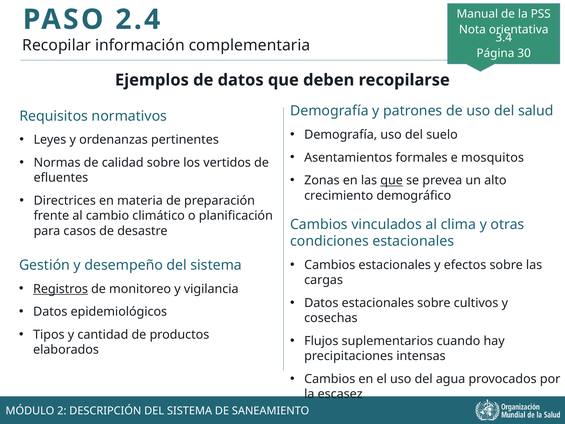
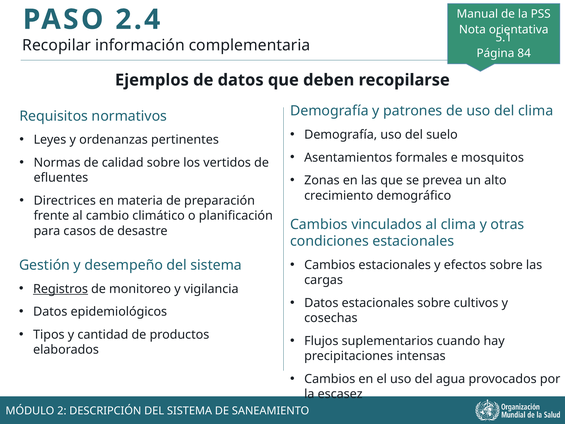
3.4: 3.4 -> 5.1
30: 30 -> 84
del salud: salud -> clima
que at (392, 180) underline: present -> none
